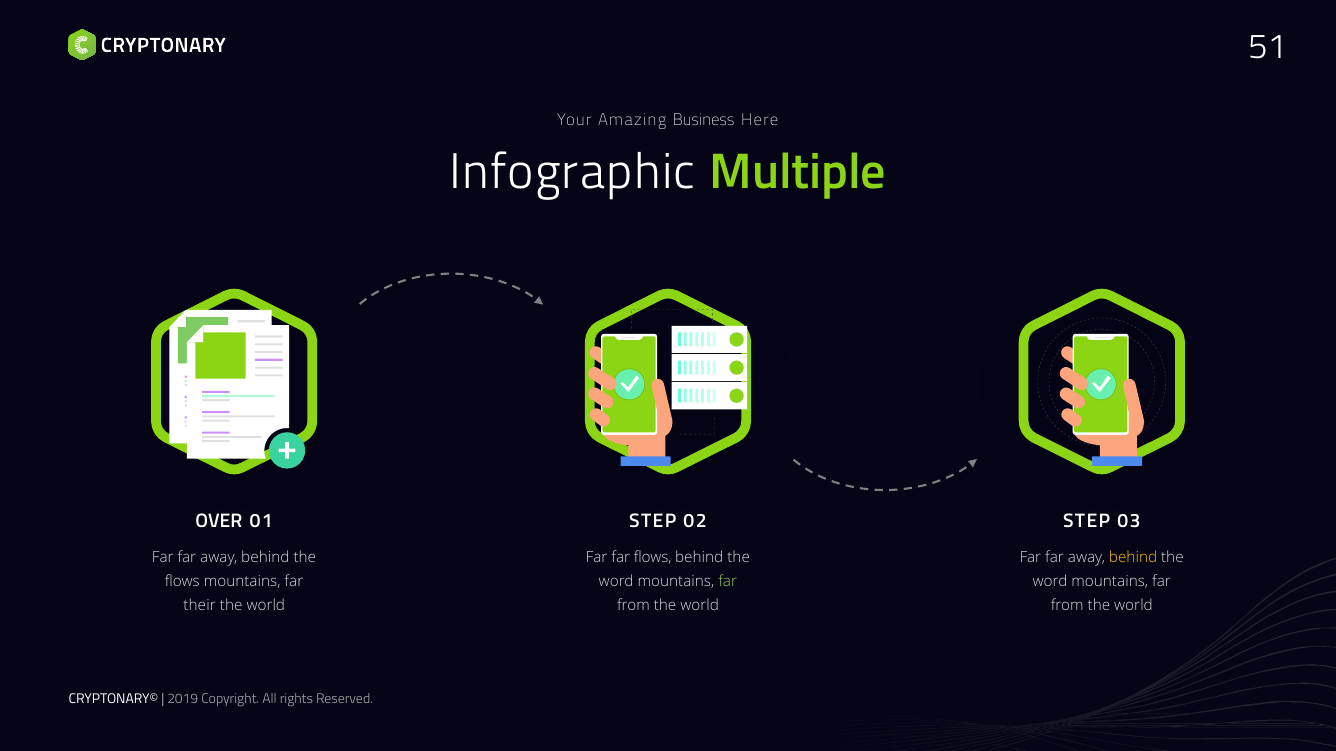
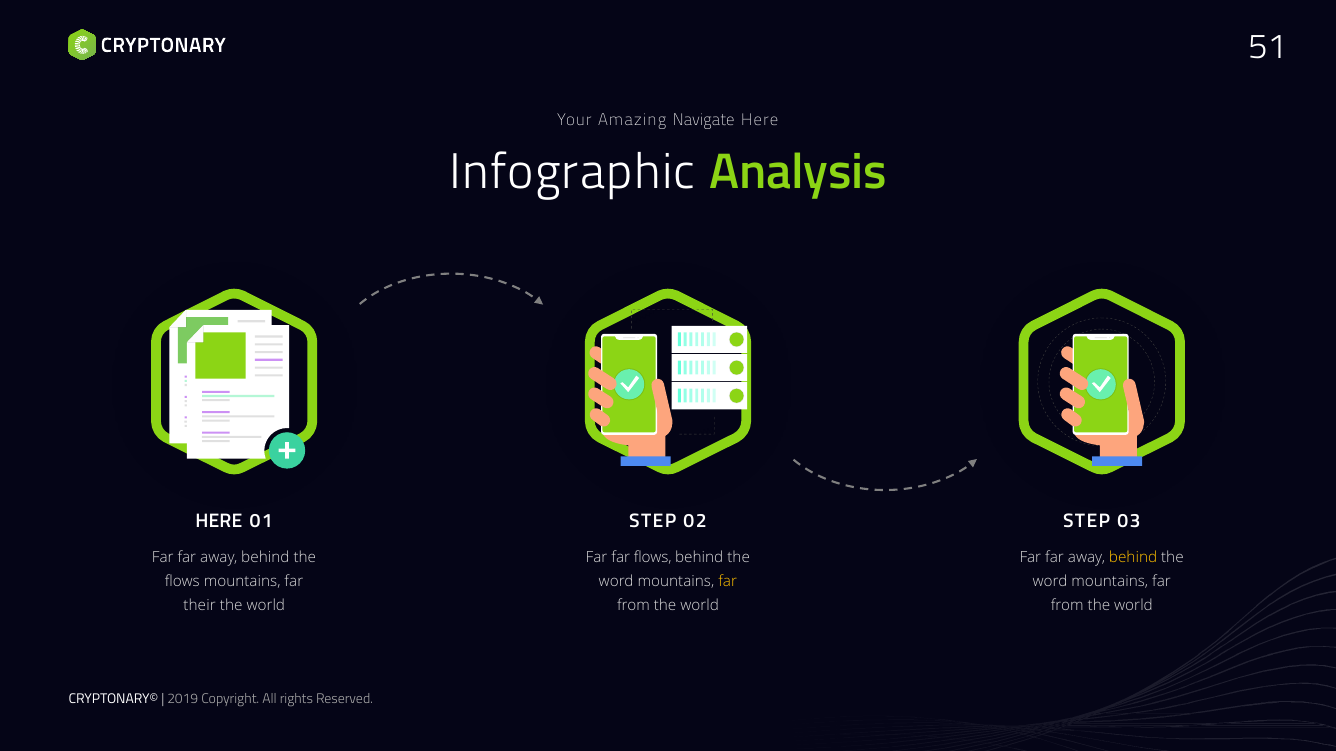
Business: Business -> Navigate
Multiple: Multiple -> Analysis
OVER at (219, 521): OVER -> HERE
far at (728, 582) colour: light green -> yellow
